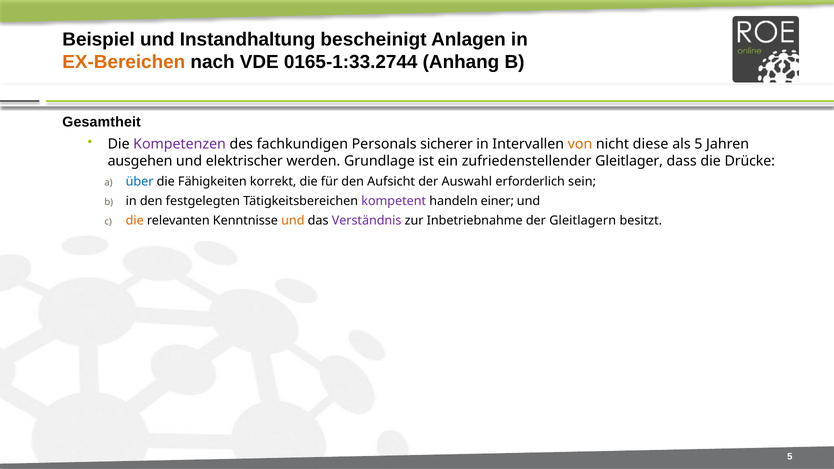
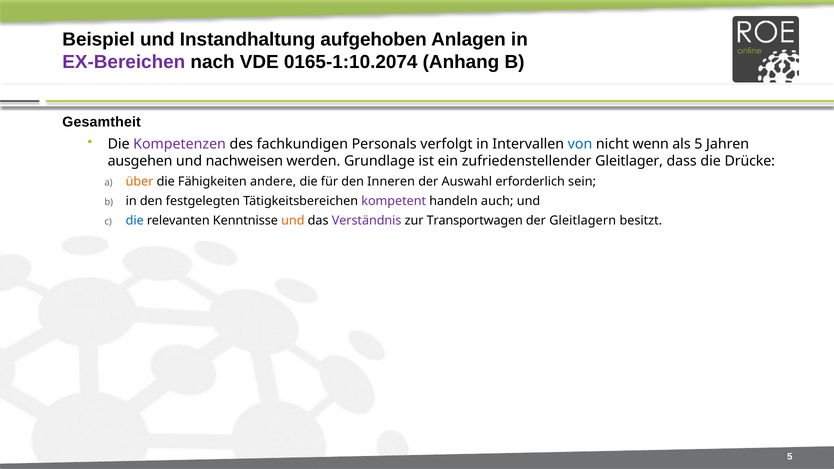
bescheinigt: bescheinigt -> aufgehoben
EX-Bereichen colour: orange -> purple
0165-1:33.2744: 0165-1:33.2744 -> 0165-1:10.2074
sicherer: sicherer -> verfolgt
von colour: orange -> blue
diese: diese -> wenn
elektrischer: elektrischer -> nachweisen
über colour: blue -> orange
korrekt: korrekt -> andere
Aufsicht: Aufsicht -> Inneren
einer: einer -> auch
die at (135, 221) colour: orange -> blue
Inbetriebnahme: Inbetriebnahme -> Transportwagen
